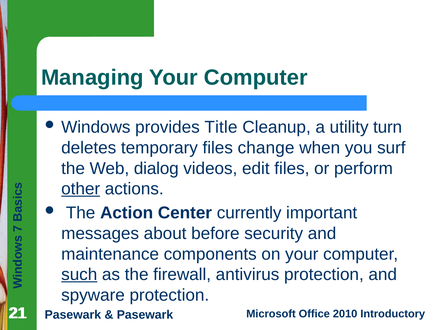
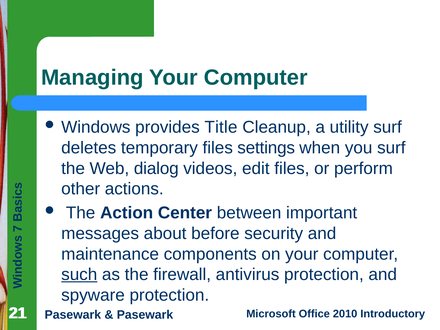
utility turn: turn -> surf
change: change -> settings
other underline: present -> none
currently: currently -> between
